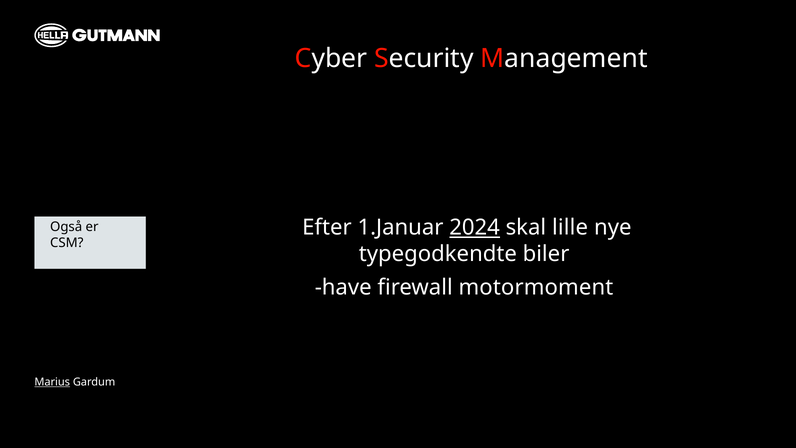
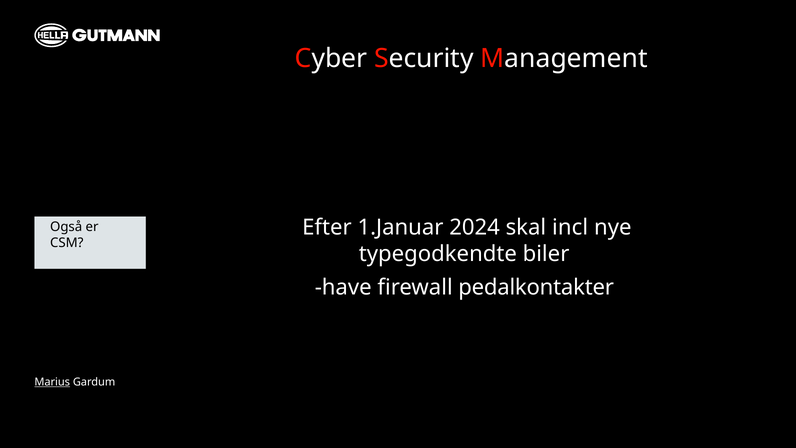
2024 underline: present -> none
lille: lille -> incl
motormoment: motormoment -> pedalkontakter
